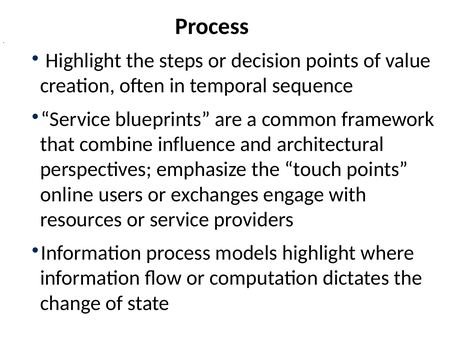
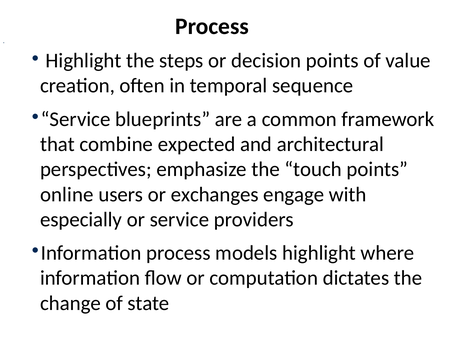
influence: influence -> expected
resources: resources -> especially
